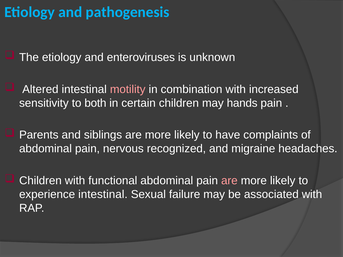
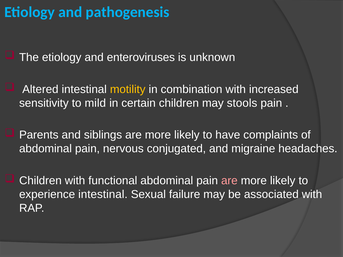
motility colour: pink -> yellow
both: both -> mild
hands: hands -> stools
recognized: recognized -> conjugated
